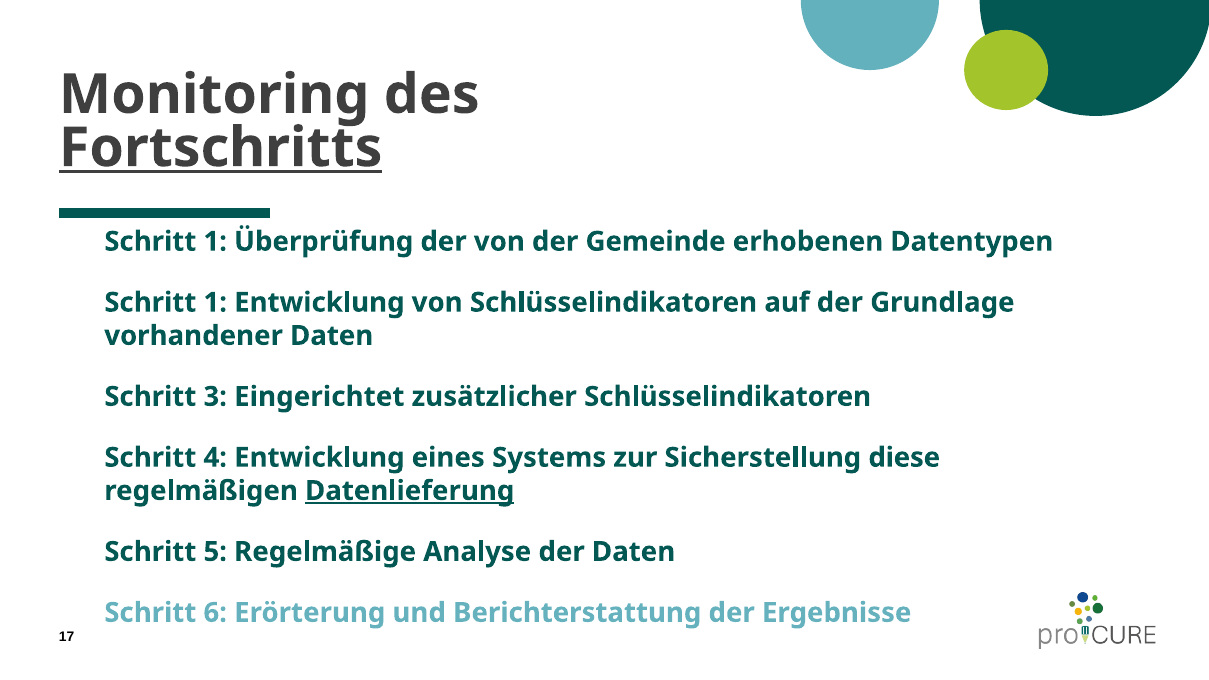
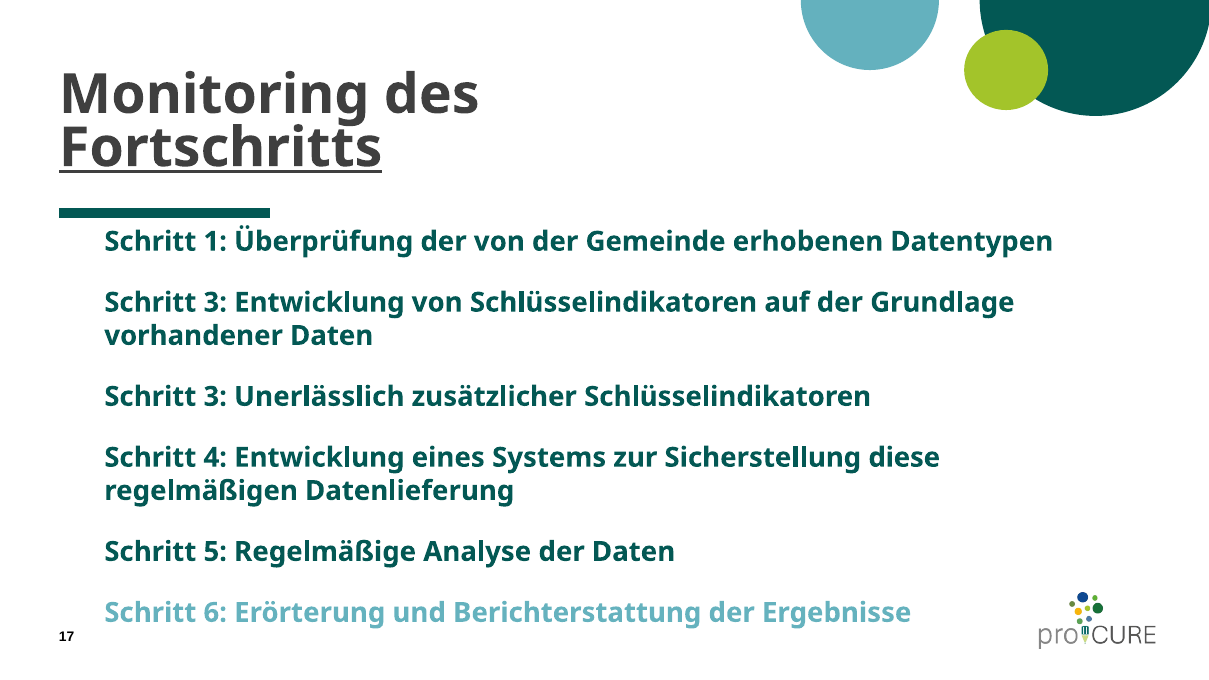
1 at (215, 303): 1 -> 3
Eingerichtet: Eingerichtet -> Unerlässlich
Datenlieferung underline: present -> none
